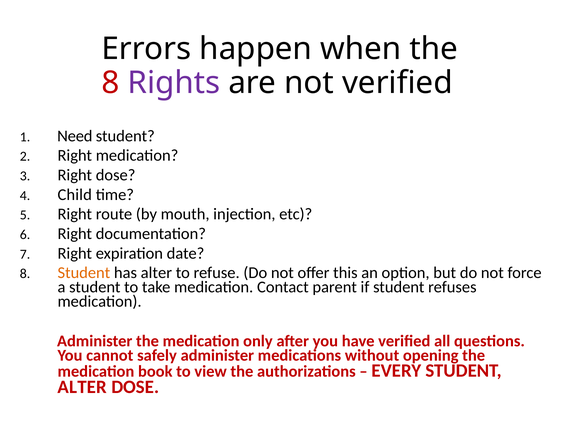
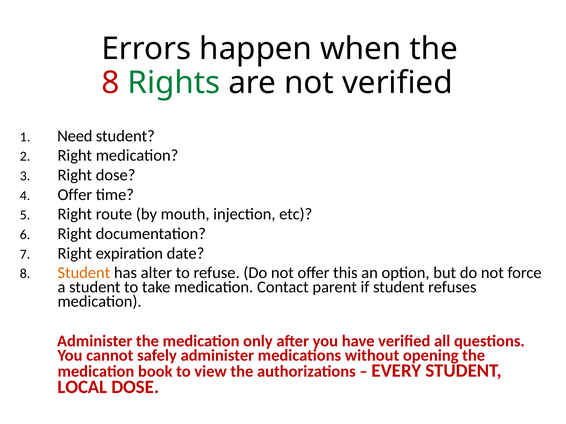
Rights colour: purple -> green
Child at (75, 195): Child -> Offer
ALTER at (82, 387): ALTER -> LOCAL
